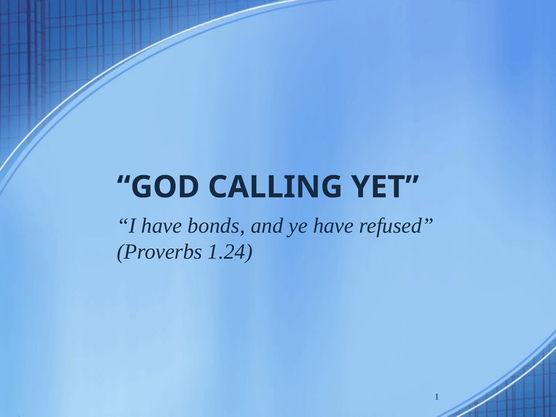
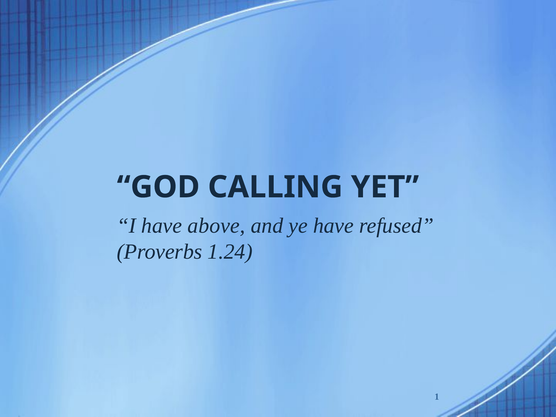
bonds: bonds -> above
